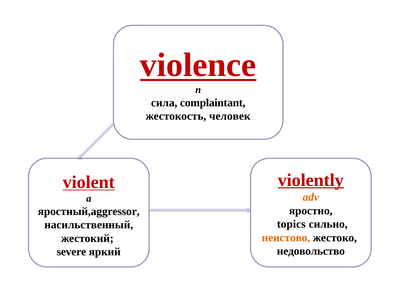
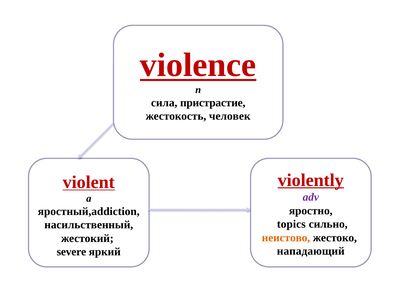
complaintant: complaintant -> пристрастие
adv colour: orange -> purple
яростный,aggressor: яростный,aggressor -> яростный,addiction
недовольство: недовольство -> нападающий
